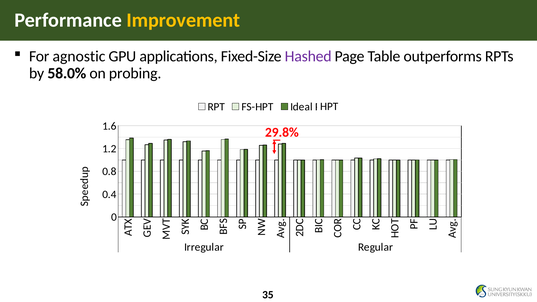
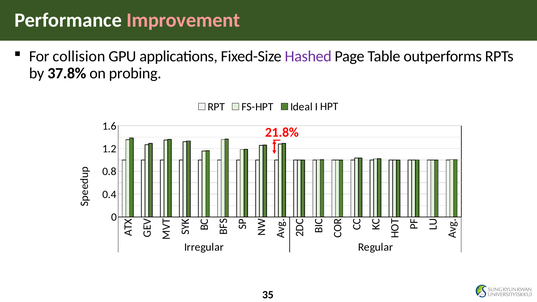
Improvement colour: yellow -> pink
agnostic: agnostic -> collision
58.0%: 58.0% -> 37.8%
29.8%: 29.8% -> 21.8%
